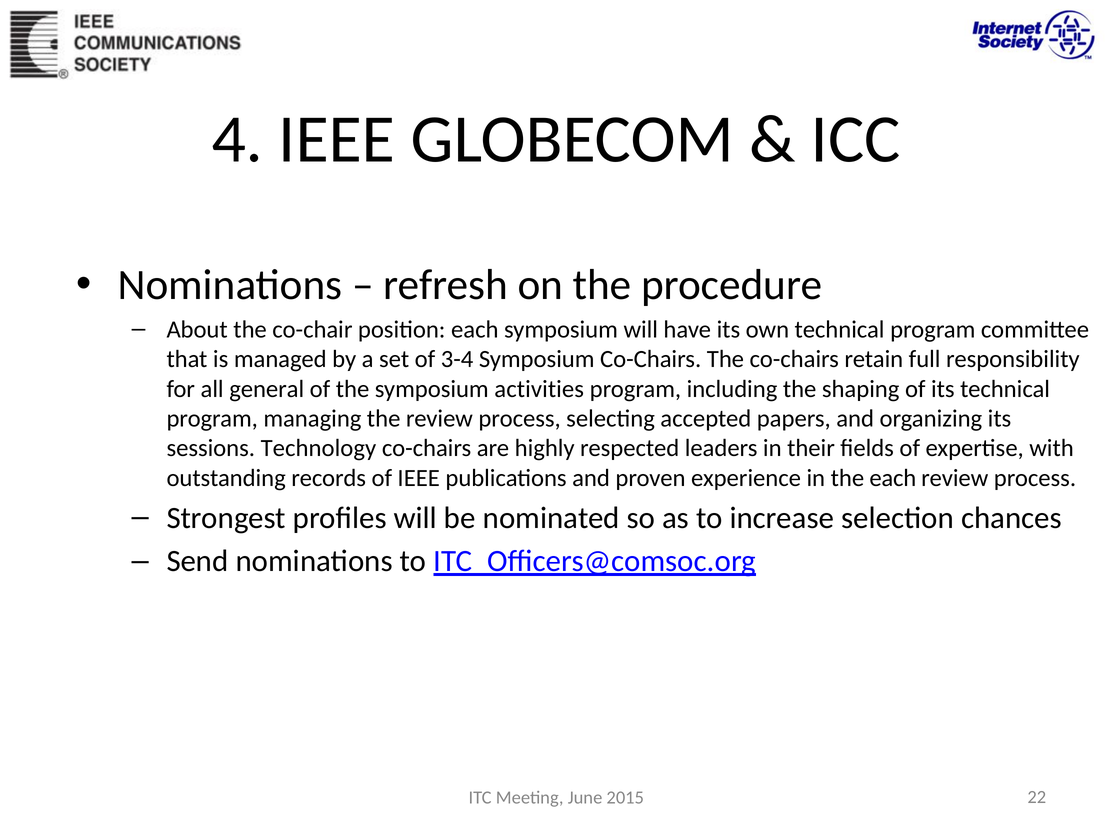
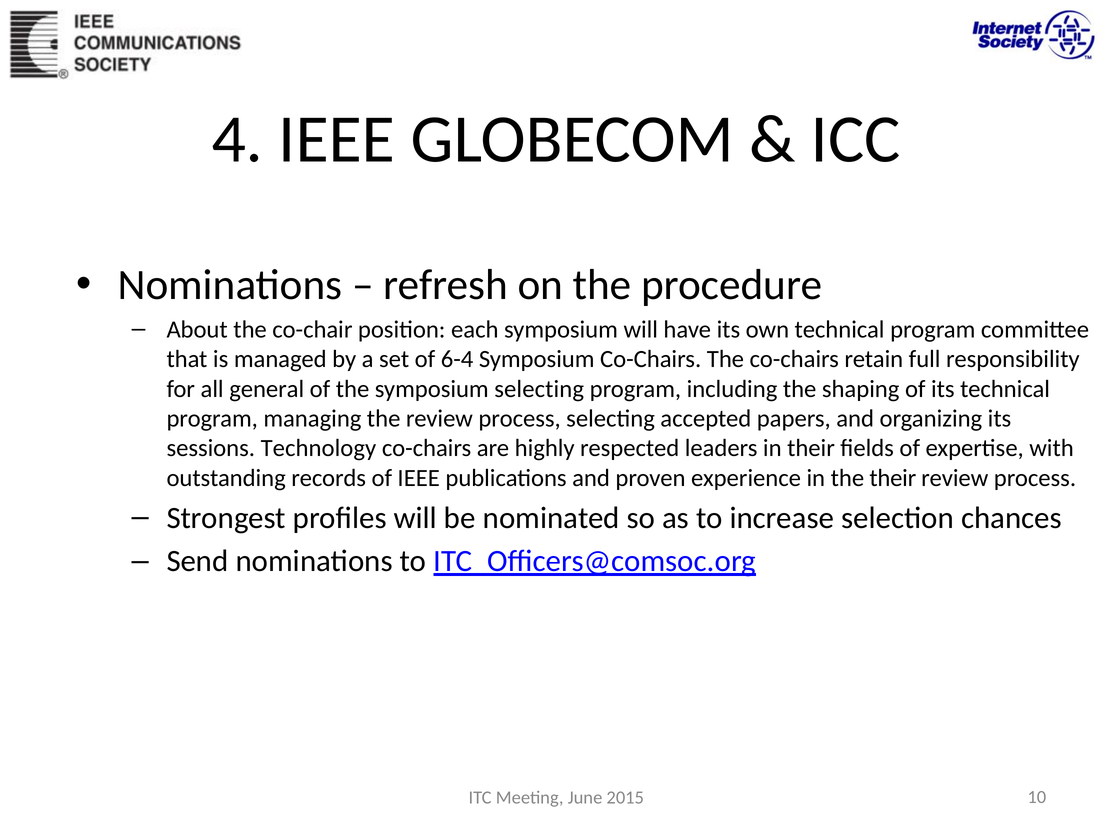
3-4: 3-4 -> 6-4
symposium activities: activities -> selecting
the each: each -> their
22: 22 -> 10
